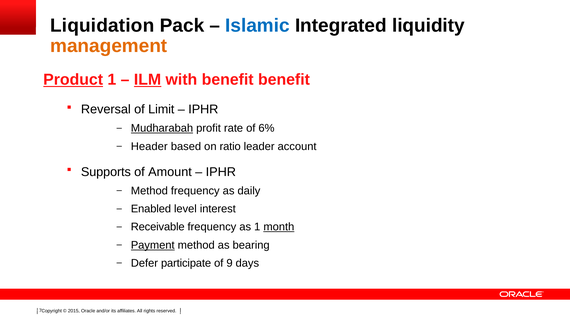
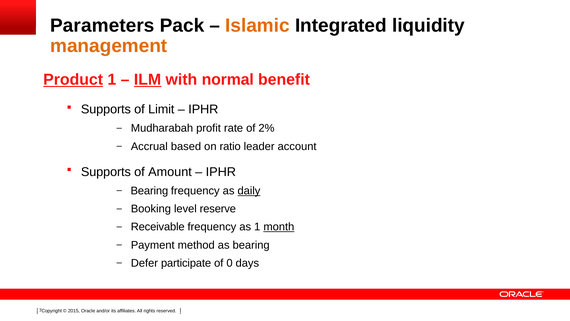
Liquidation: Liquidation -> Parameters
Islamic colour: blue -> orange
with benefit: benefit -> normal
Reversal at (106, 109): Reversal -> Supports
Mudharabah underline: present -> none
6%: 6% -> 2%
Header: Header -> Accrual
Method at (149, 191): Method -> Bearing
daily underline: none -> present
Enabled: Enabled -> Booking
interest: interest -> reserve
Payment underline: present -> none
9: 9 -> 0
